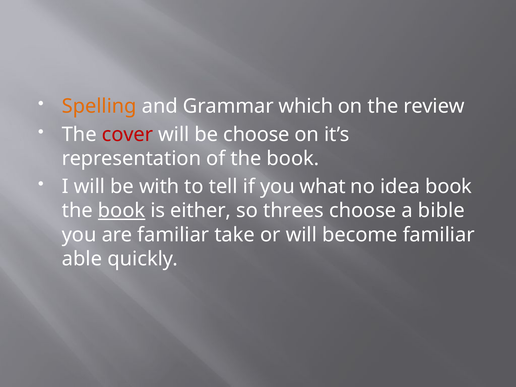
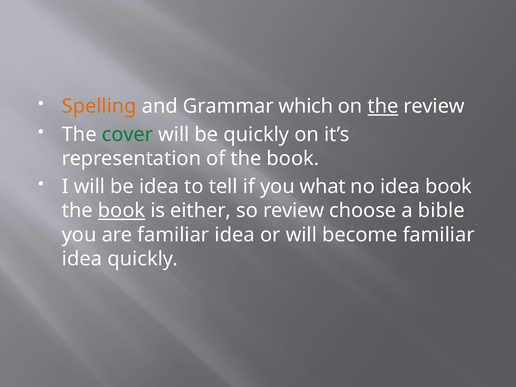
the at (383, 106) underline: none -> present
cover colour: red -> green
be choose: choose -> quickly
be with: with -> idea
so threes: threes -> review
are familiar take: take -> idea
able at (82, 259): able -> idea
